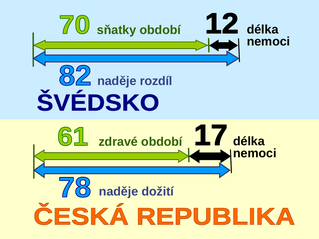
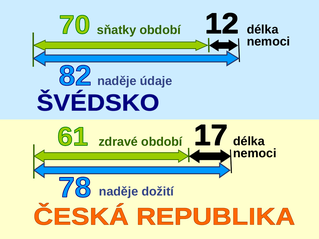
rozdíl: rozdíl -> údaje
